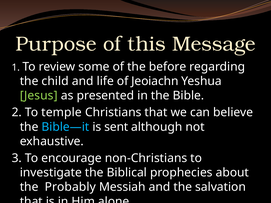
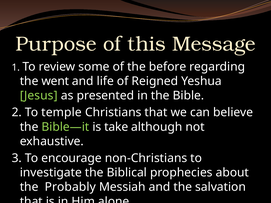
child: child -> went
Jeoiachn: Jeoiachn -> Reigned
Bible—it colour: light blue -> light green
sent: sent -> take
